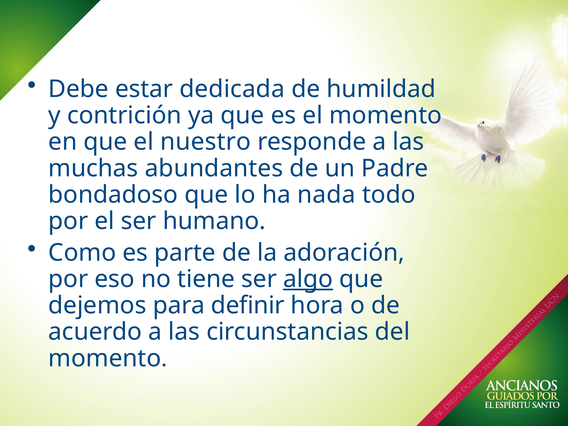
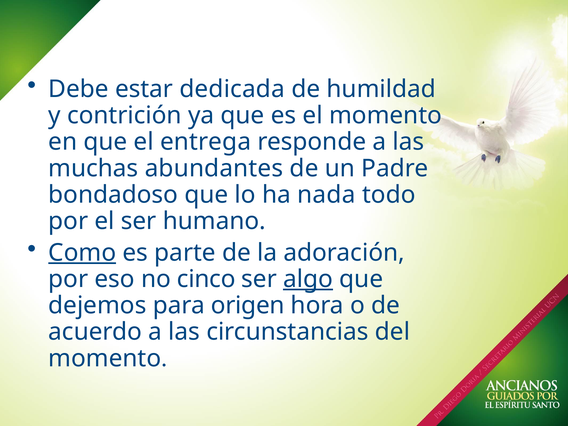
nuestro: nuestro -> entrega
Como underline: none -> present
tiene: tiene -> cinco
definir: definir -> origen
